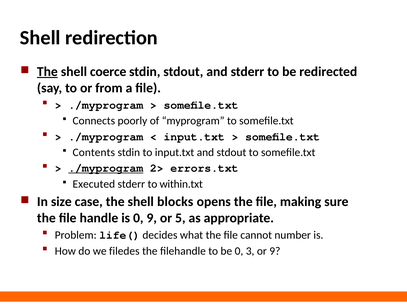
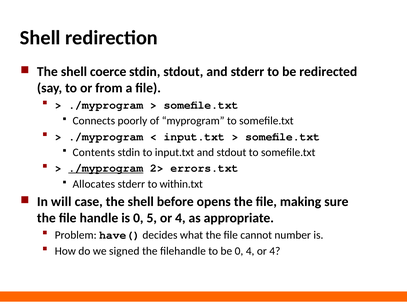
The at (47, 72) underline: present -> none
Executed: Executed -> Allocates
size: size -> will
blocks: blocks -> before
0 9: 9 -> 5
5 at (180, 218): 5 -> 4
life(: life( -> have(
filedes: filedes -> signed
0 3: 3 -> 4
9 at (275, 251): 9 -> 4
